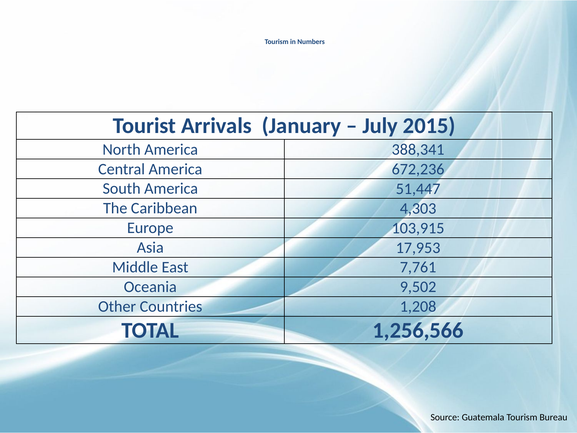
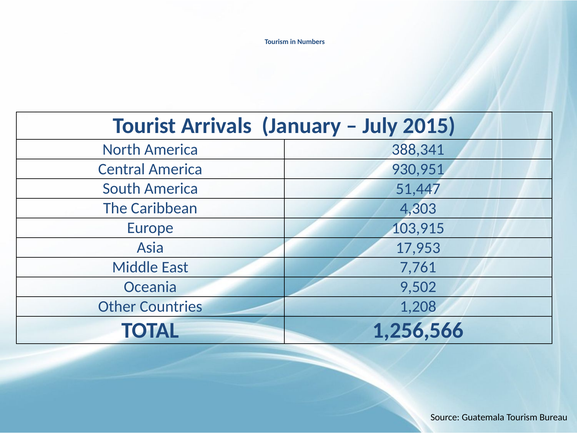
672,236: 672,236 -> 930,951
